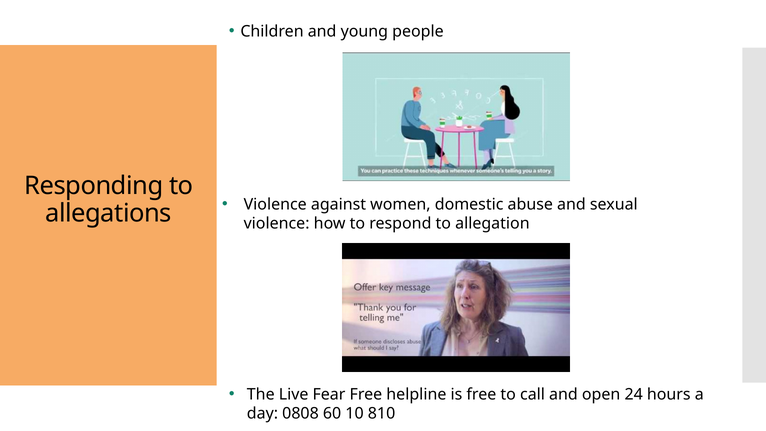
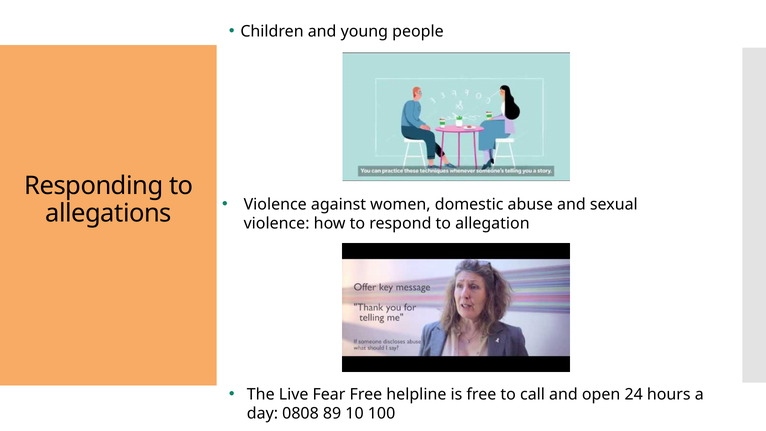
60: 60 -> 89
810: 810 -> 100
